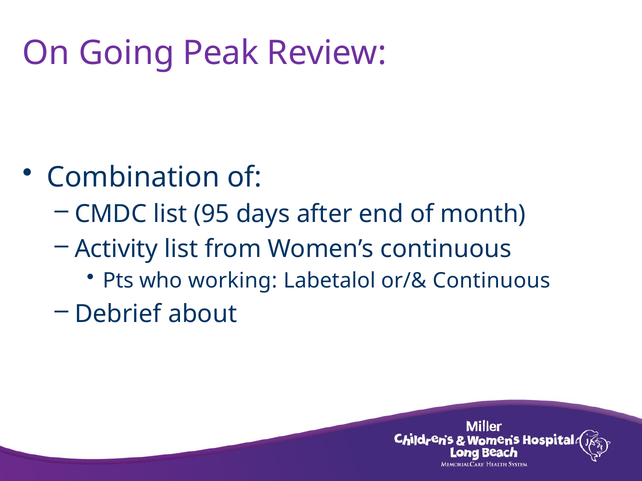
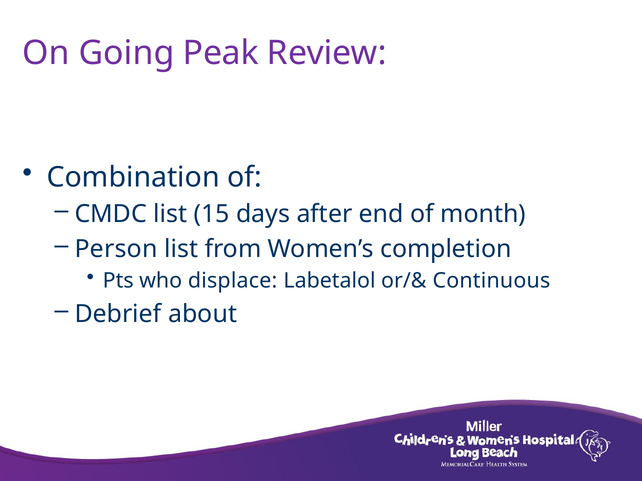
95: 95 -> 15
Activity: Activity -> Person
Women’s continuous: continuous -> completion
working: working -> displace
